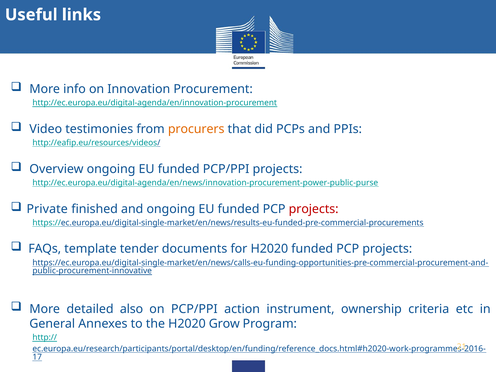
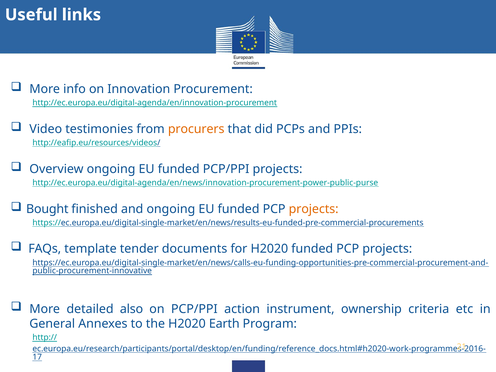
Private: Private -> Bought
projects at (314, 209) colour: red -> orange
Grow: Grow -> Earth
